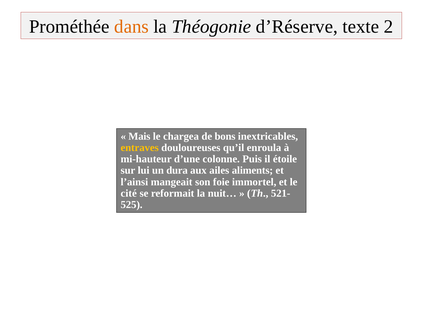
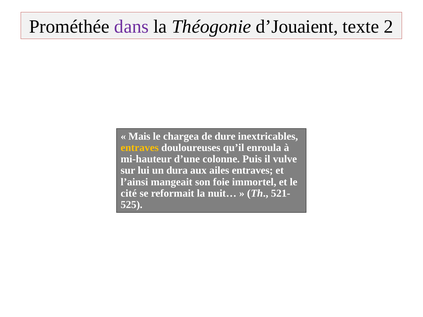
dans colour: orange -> purple
d’Réserve: d’Réserve -> d’Jouaient
bons: bons -> dure
étoile: étoile -> vulve
ailes aliments: aliments -> entraves
